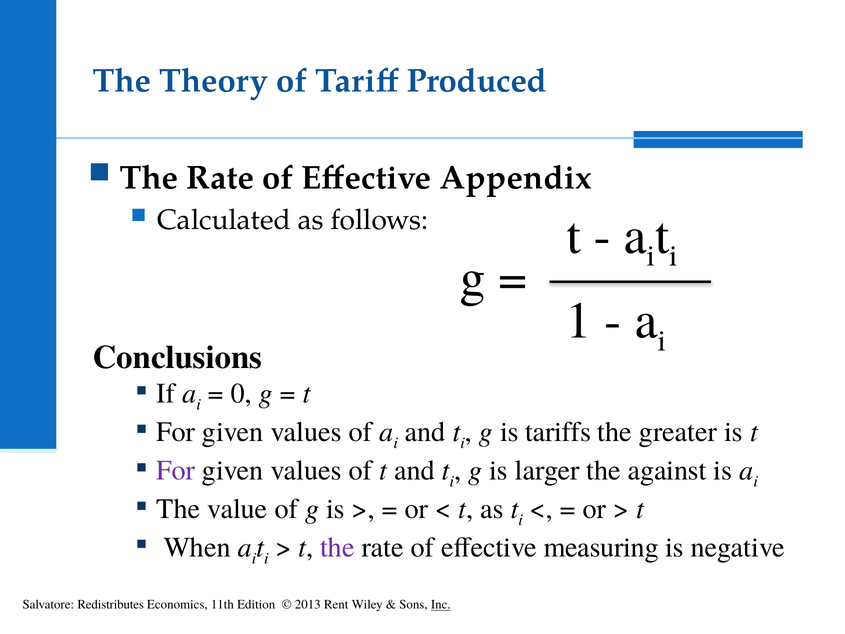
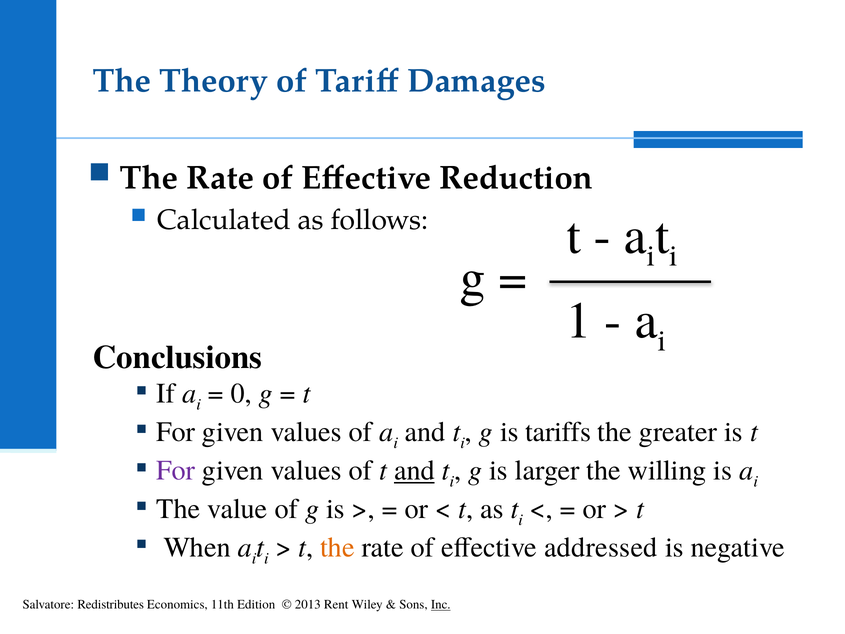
Produced: Produced -> Damages
Appendix: Appendix -> Reduction
and at (414, 470) underline: none -> present
against: against -> willing
the at (337, 547) colour: purple -> orange
measuring: measuring -> addressed
